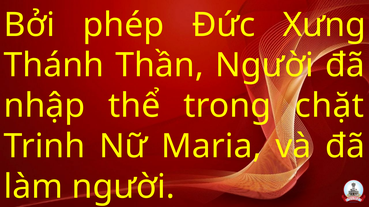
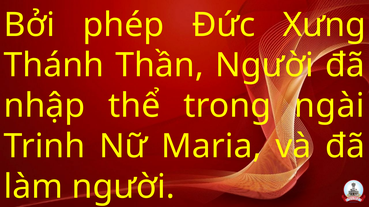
chặt: chặt -> ngài
